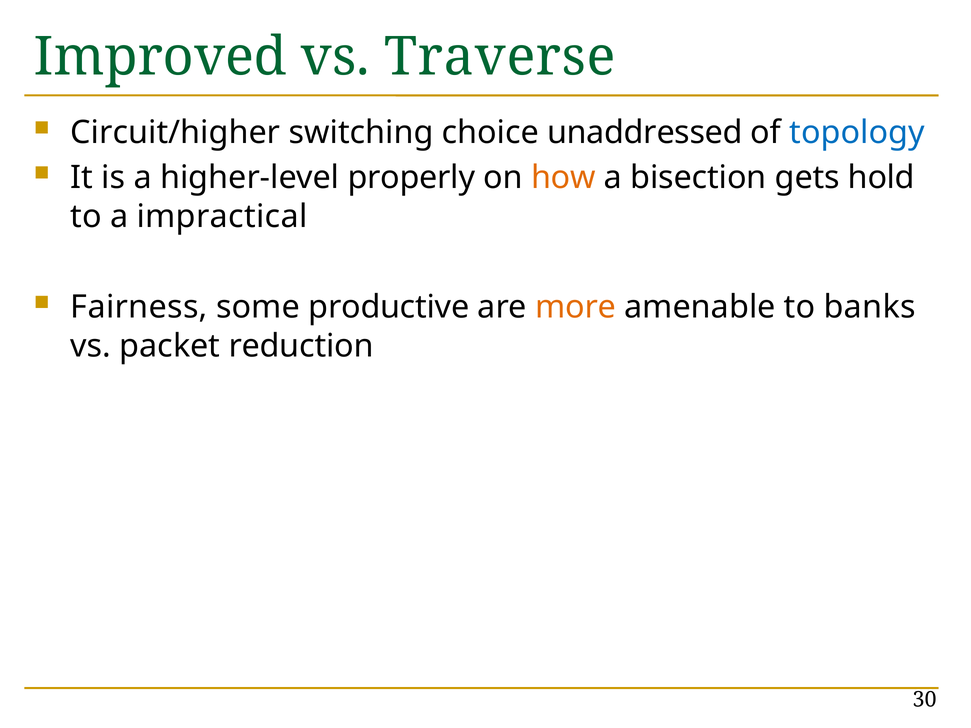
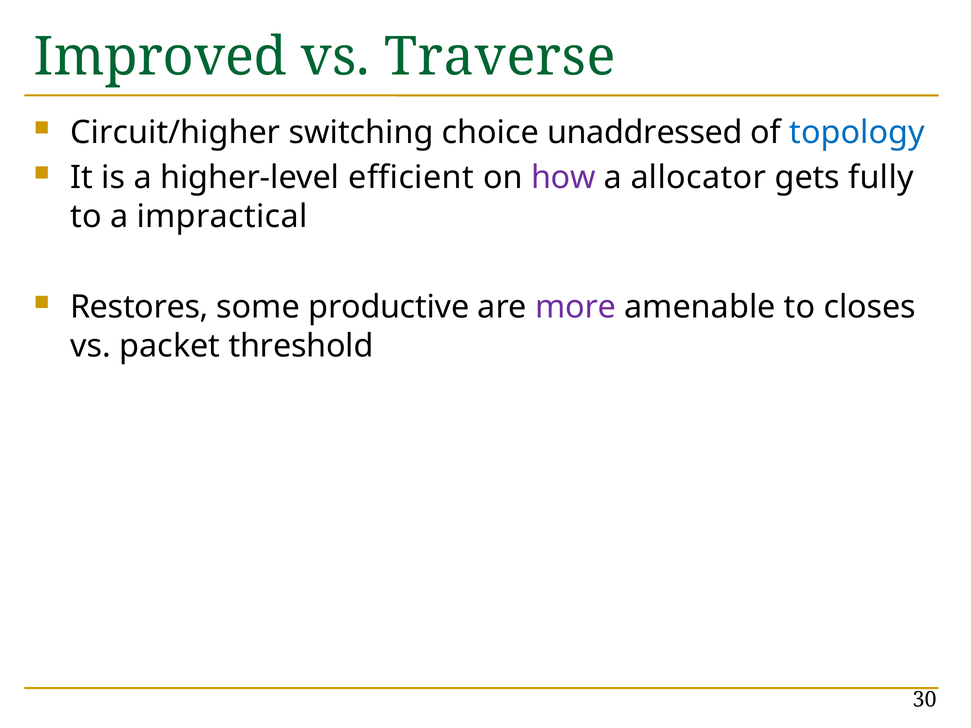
properly: properly -> efficient
how colour: orange -> purple
bisection: bisection -> allocator
hold: hold -> fully
Fairness: Fairness -> Restores
more colour: orange -> purple
banks: banks -> closes
reduction: reduction -> threshold
